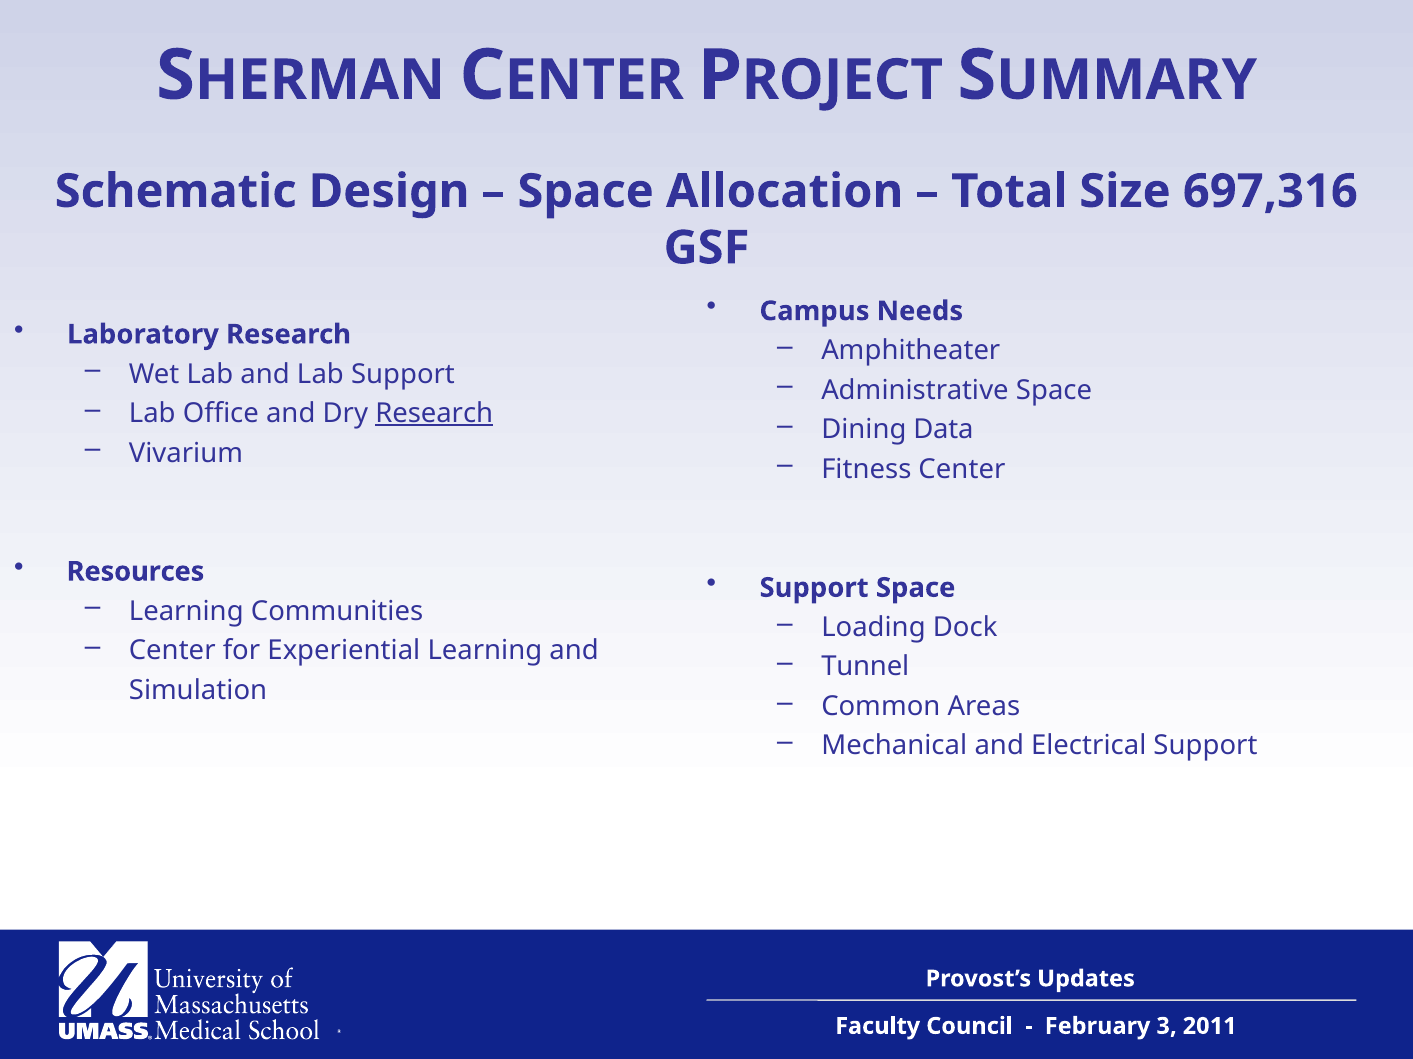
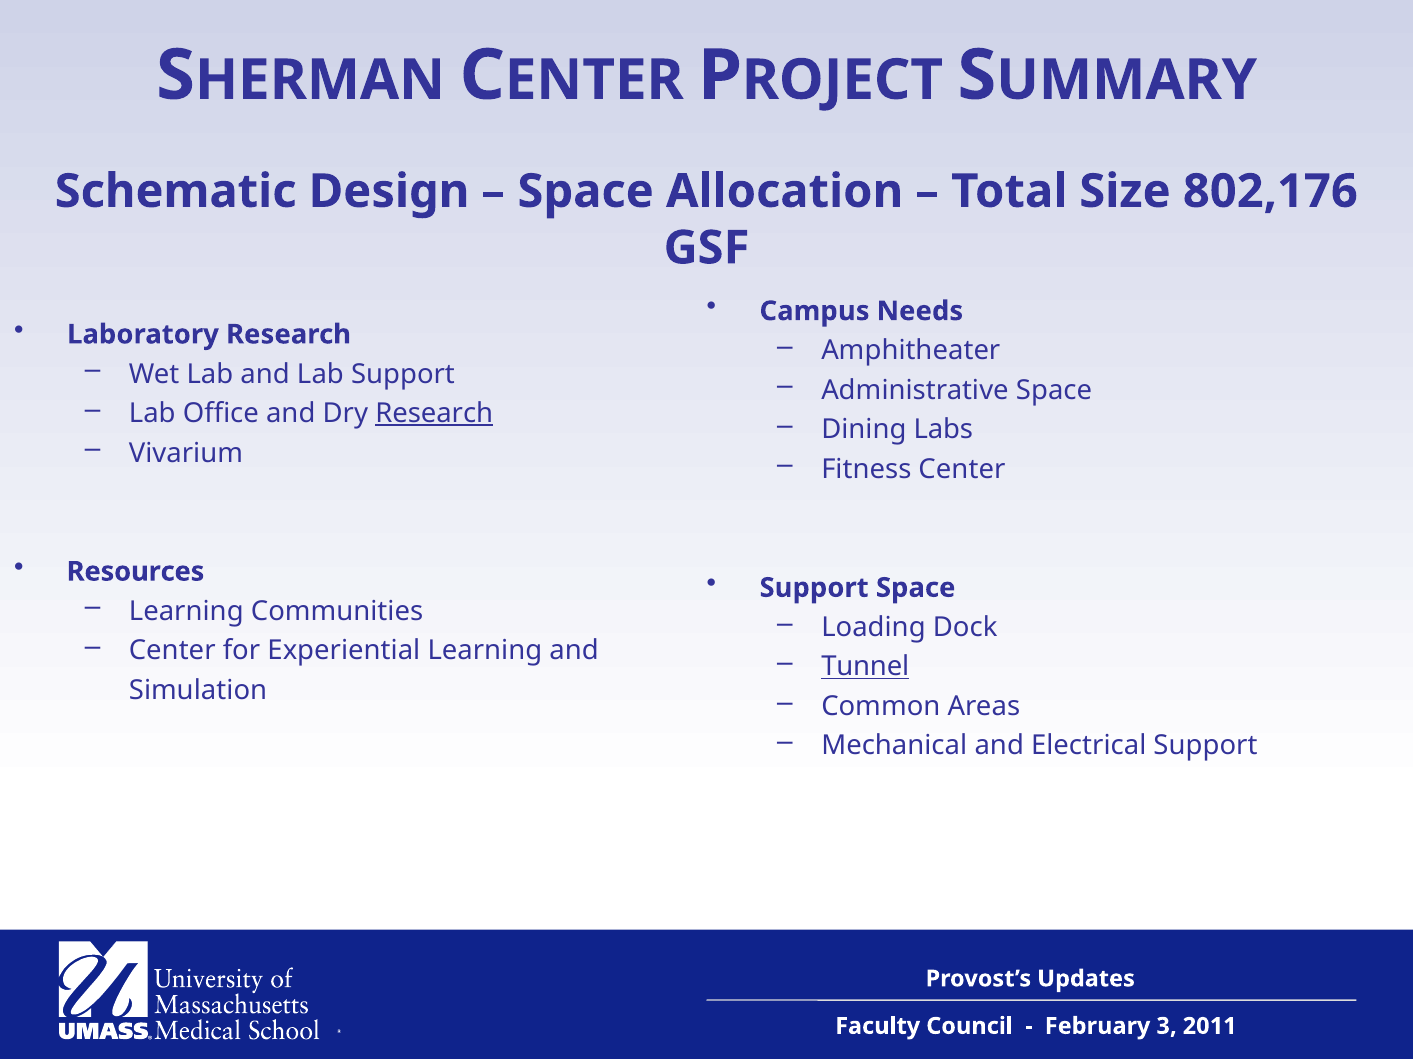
697,316: 697,316 -> 802,176
Data: Data -> Labs
Tunnel underline: none -> present
